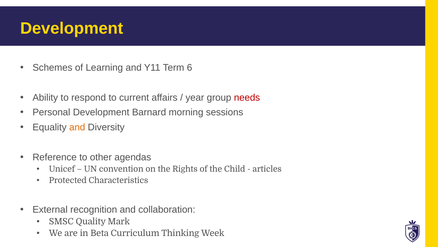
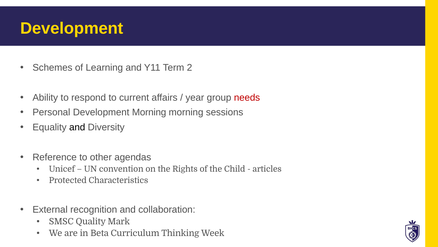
6: 6 -> 2
Development Barnard: Barnard -> Morning
and at (77, 127) colour: orange -> black
